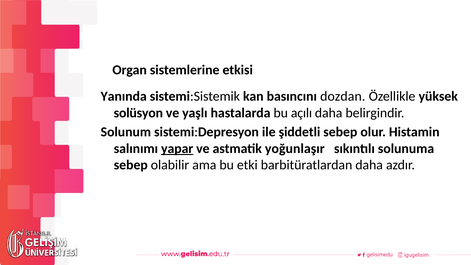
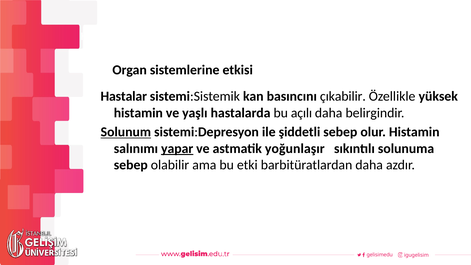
Yanında: Yanında -> Hastalar
dozdan: dozdan -> çıkabilir
solüsyon at (138, 113): solüsyon -> histamin
Solunum underline: none -> present
